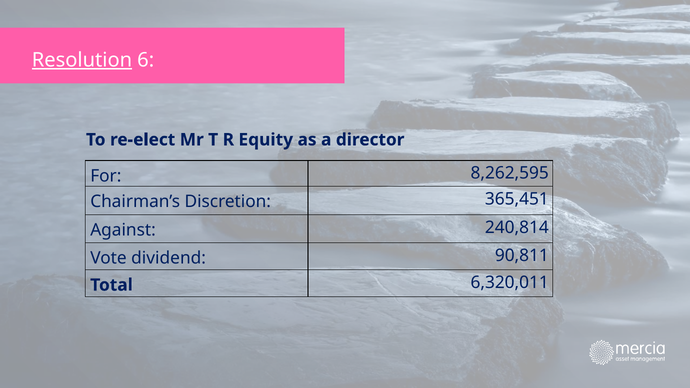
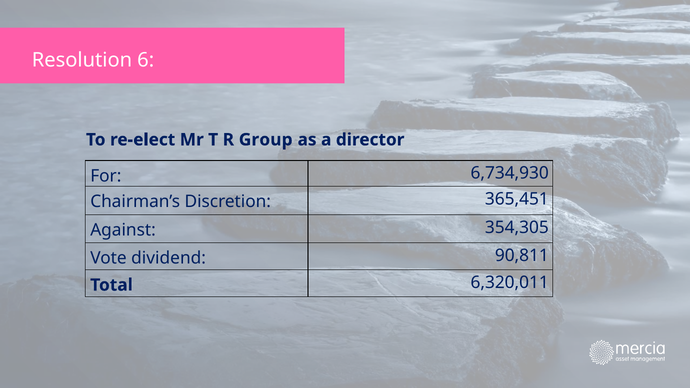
Resolution underline: present -> none
Equity: Equity -> Group
8,262,595: 8,262,595 -> 6,734,930
240,814: 240,814 -> 354,305
